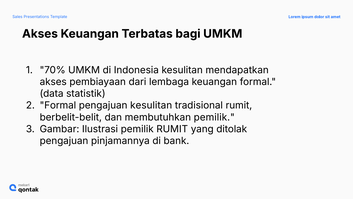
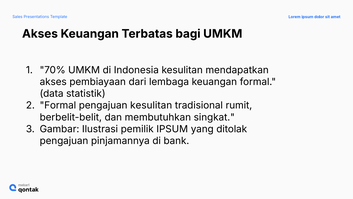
membutuhkan pemilik: pemilik -> singkat
pemilik RUMIT: RUMIT -> IPSUM
